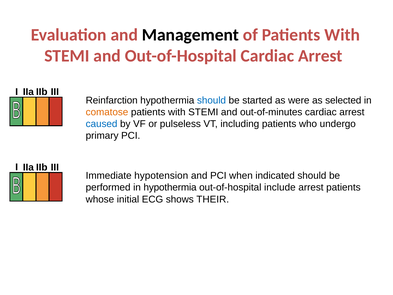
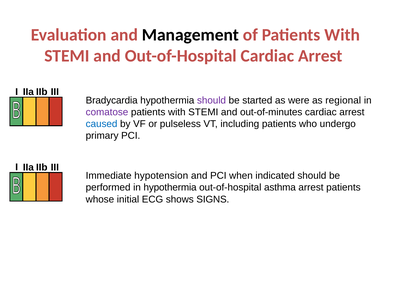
Reinfarction: Reinfarction -> Bradycardia
should at (211, 100) colour: blue -> purple
selected: selected -> regional
comatose colour: orange -> purple
include: include -> asthma
THEIR: THEIR -> SIGNS
